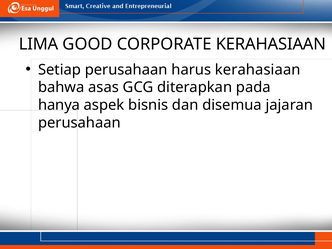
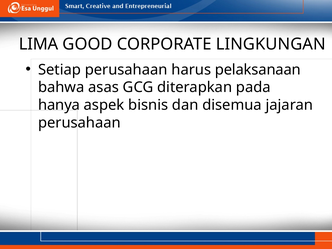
CORPORATE KERAHASIAAN: KERAHASIAAN -> LINGKUNGAN
harus kerahasiaan: kerahasiaan -> pelaksanaan
